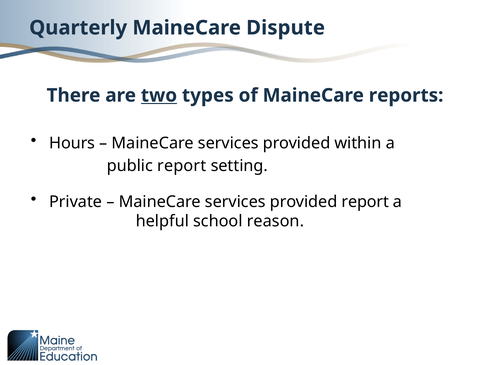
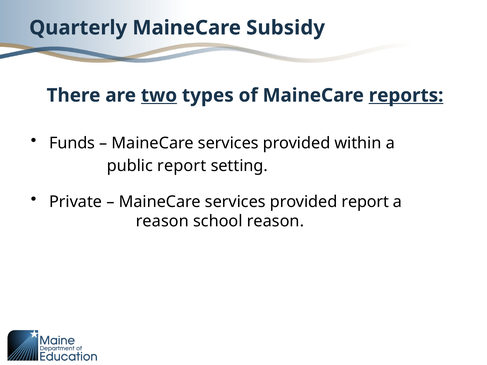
Dispute: Dispute -> Subsidy
reports underline: none -> present
Hours: Hours -> Funds
helpful at (162, 221): helpful -> reason
